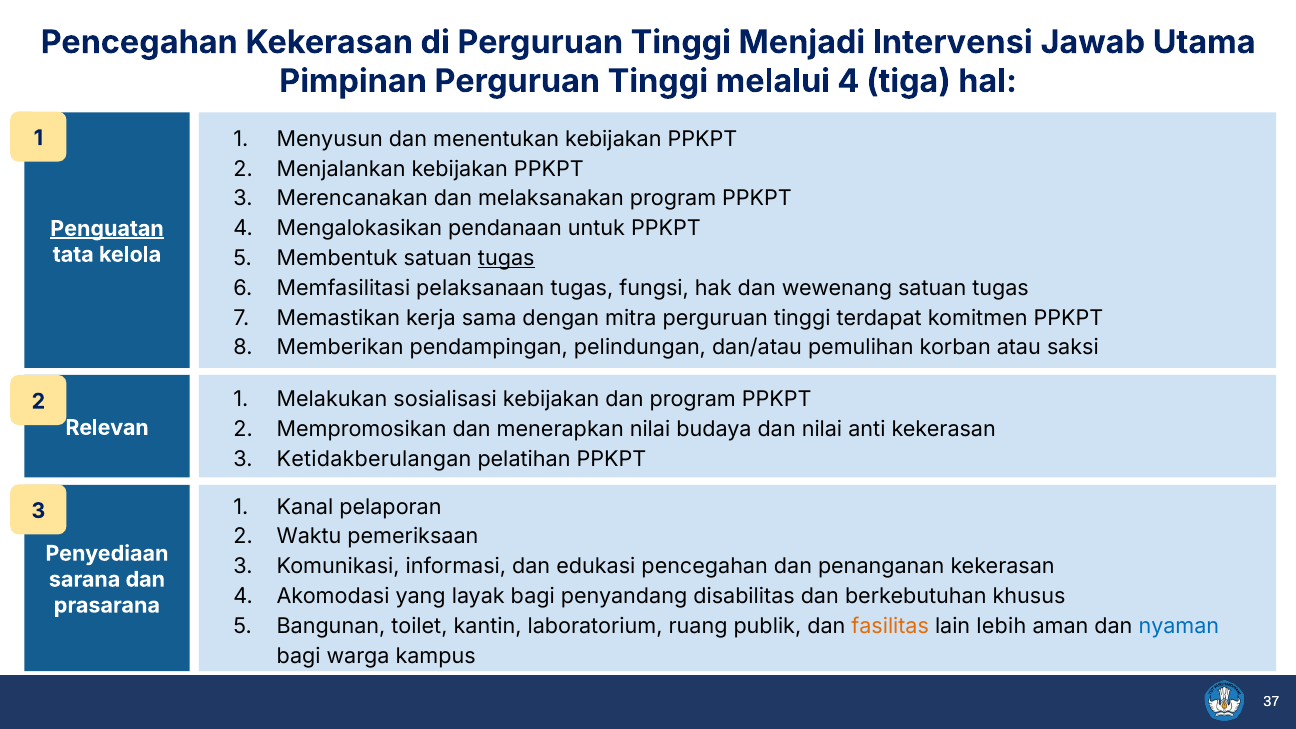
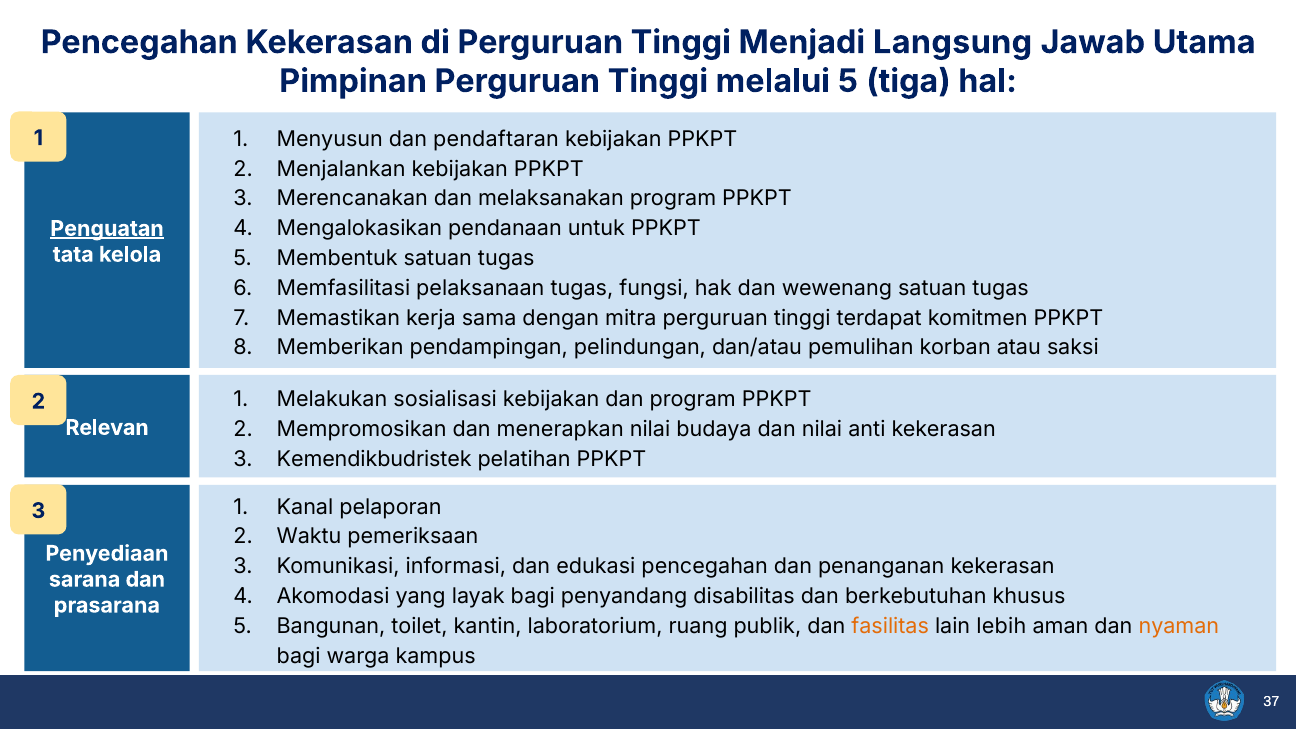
Intervensi: Intervensi -> Langsung
melalui 4: 4 -> 5
menentukan: menentukan -> pendaftaran
tugas at (506, 258) underline: present -> none
Ketidakberulangan: Ketidakberulangan -> Kemendikbudristek
nyaman colour: blue -> orange
